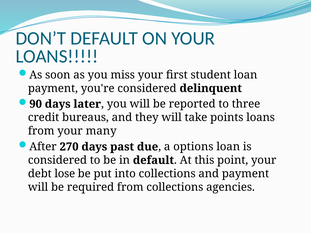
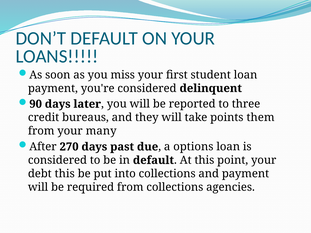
points loans: loans -> them
debt lose: lose -> this
